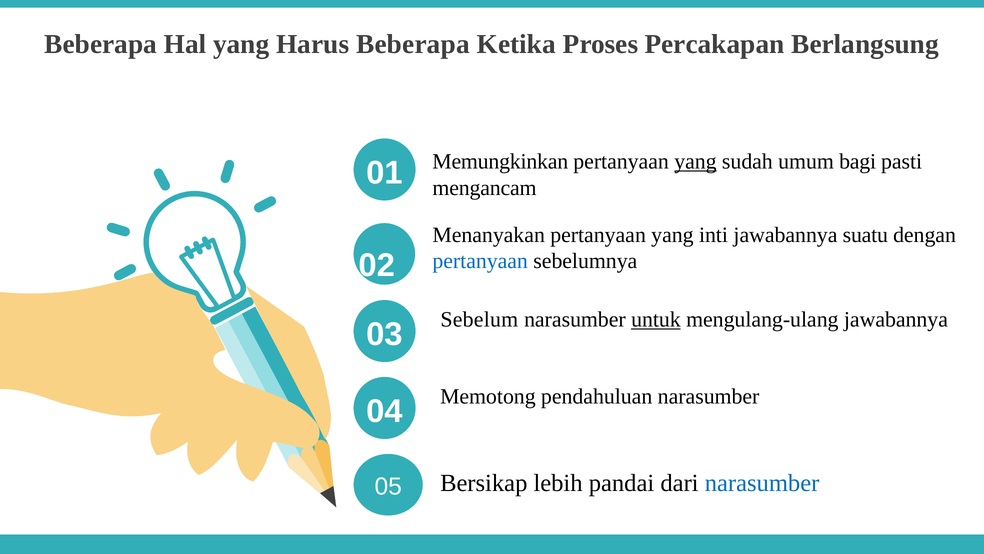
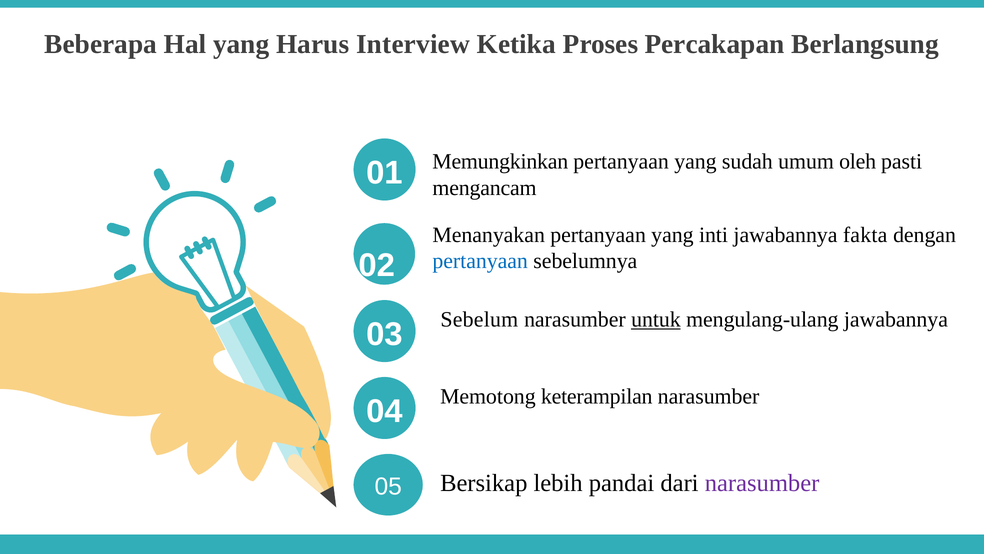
Harus Beberapa: Beberapa -> Interview
yang at (695, 161) underline: present -> none
bagi: bagi -> oleh
suatu: suatu -> fakta
pendahuluan: pendahuluan -> keterampilan
narasumber at (762, 483) colour: blue -> purple
